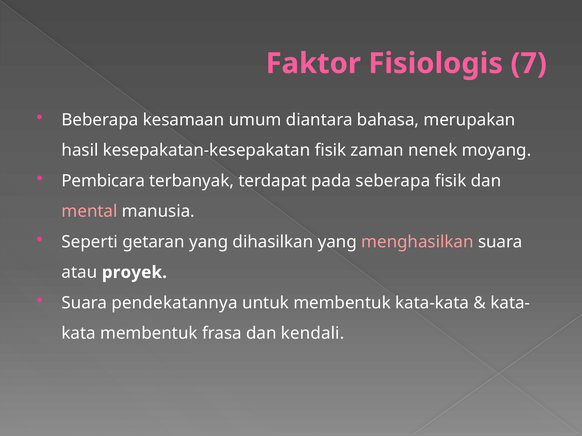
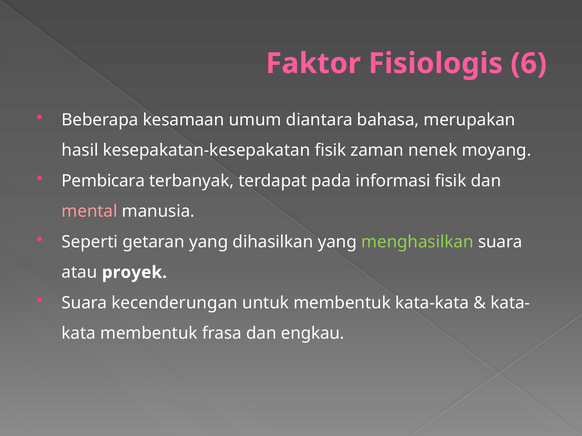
7: 7 -> 6
seberapa: seberapa -> informasi
menghasilkan colour: pink -> light green
pendekatannya: pendekatannya -> kecenderungan
kendali: kendali -> engkau
